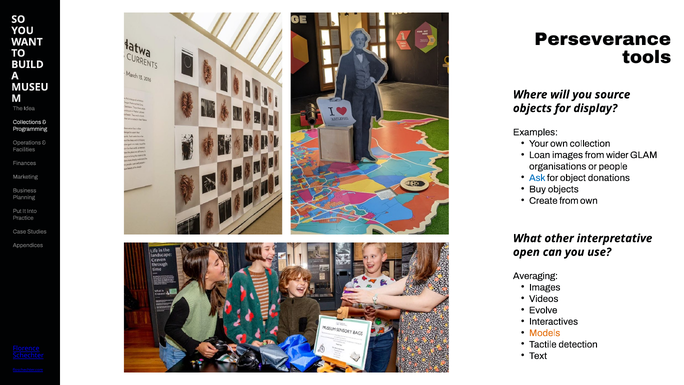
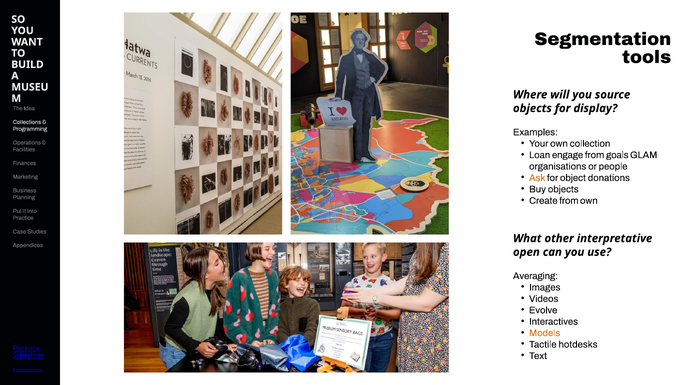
Perseverance: Perseverance -> Segmentation
Loan images: images -> engage
wider: wider -> goals
Ask colour: blue -> orange
detection: detection -> hotdesks
